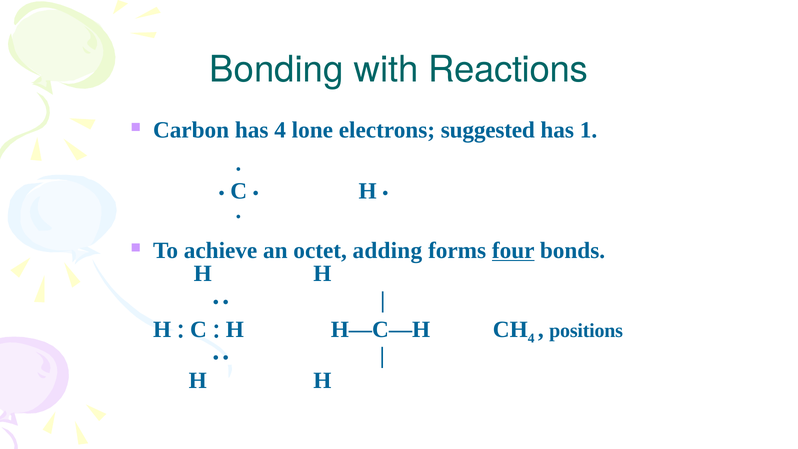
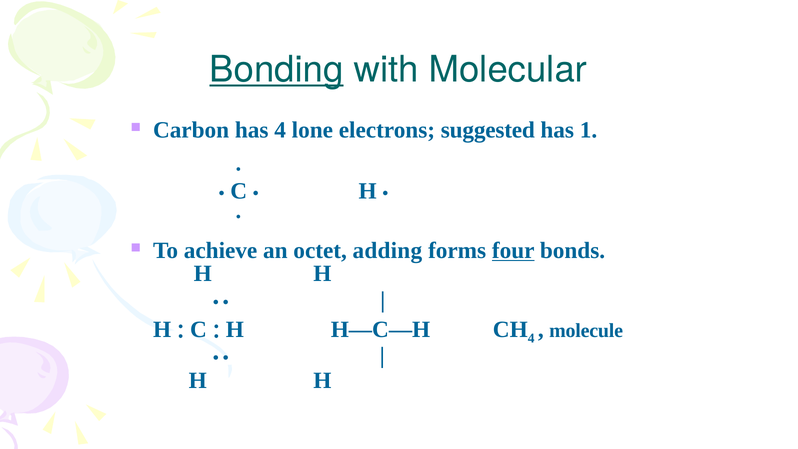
Bonding underline: none -> present
Reactions: Reactions -> Molecular
positions: positions -> molecule
